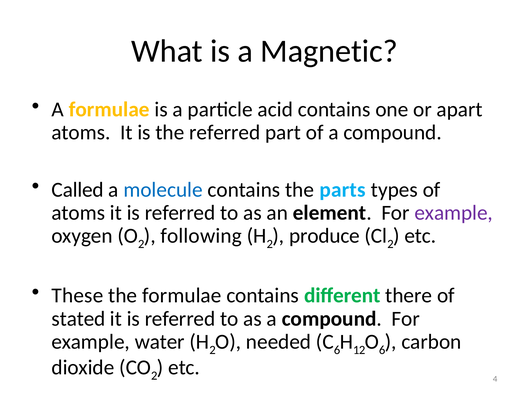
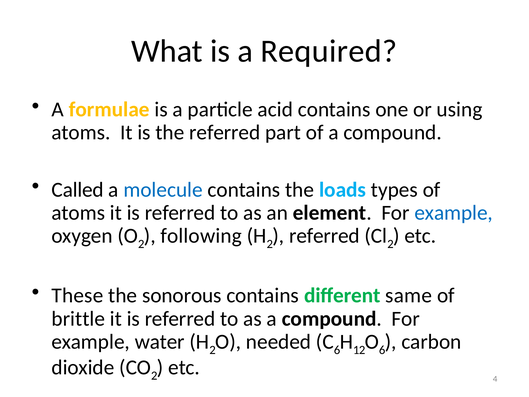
Magnetic: Magnetic -> Required
apart: apart -> using
parts: parts -> loads
example at (454, 213) colour: purple -> blue
produce at (324, 236): produce -> referred
the formulae: formulae -> sonorous
there: there -> same
stated: stated -> brittle
